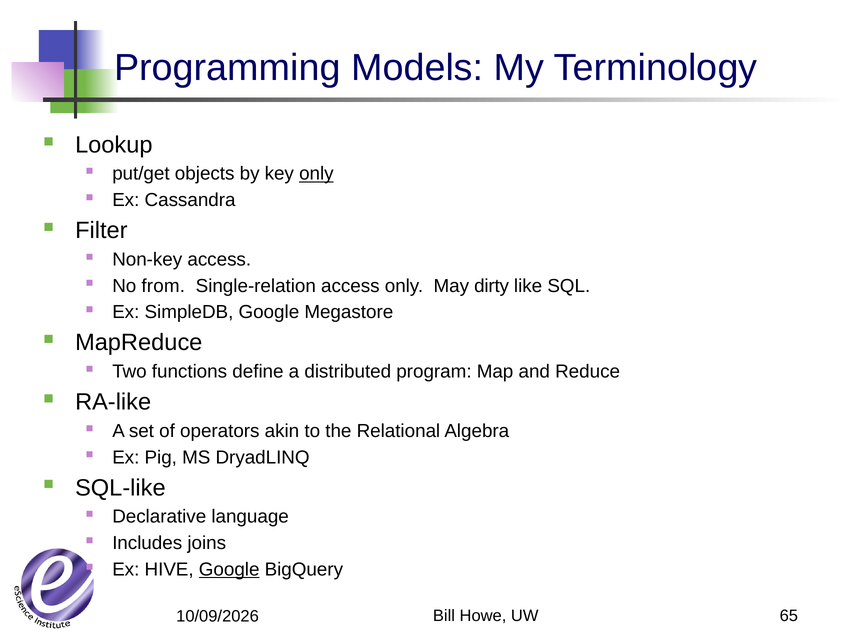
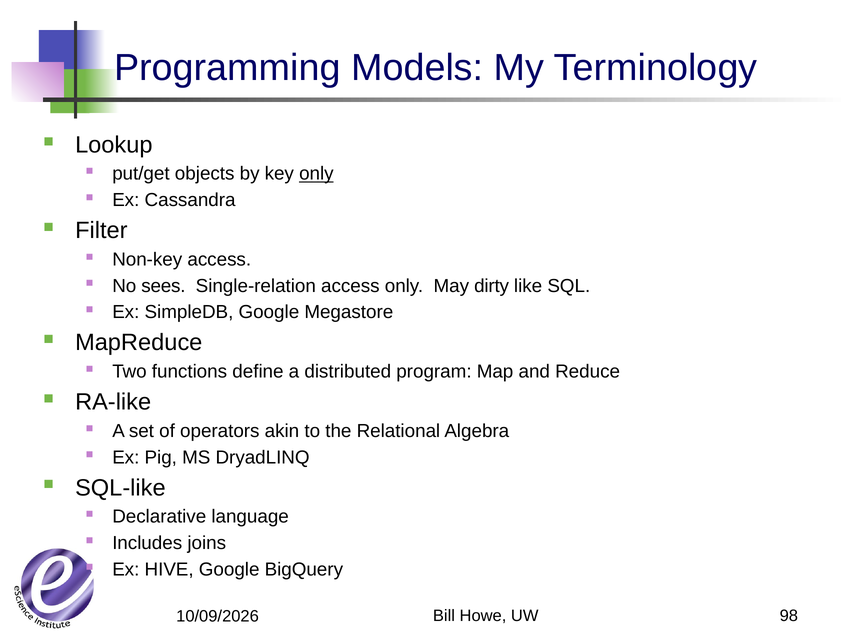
from: from -> sees
Google at (229, 570) underline: present -> none
65: 65 -> 98
